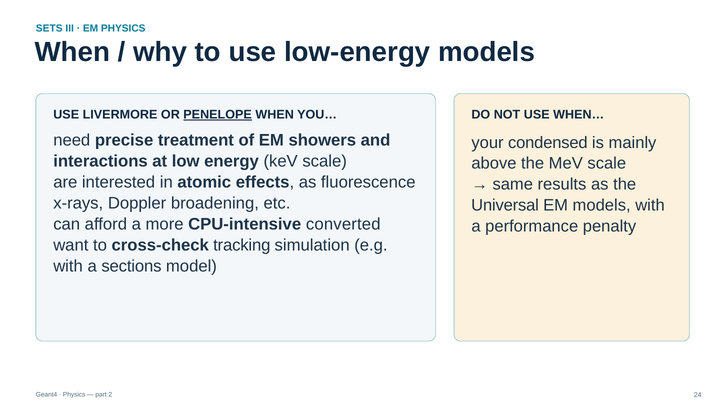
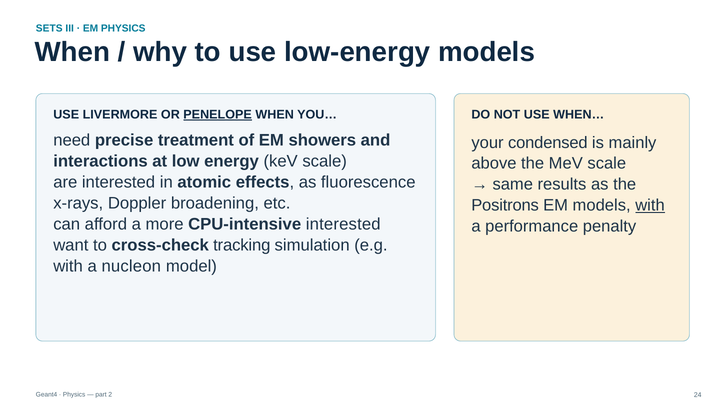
Universal: Universal -> Positrons
with at (650, 205) underline: none -> present
CPU-intensive converted: converted -> interested
sections: sections -> nucleon
